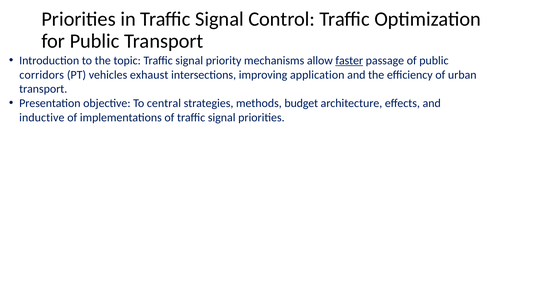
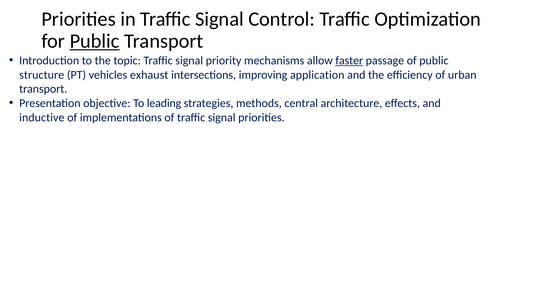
Public at (95, 41) underline: none -> present
corridors: corridors -> structure
central: central -> leading
budget: budget -> central
